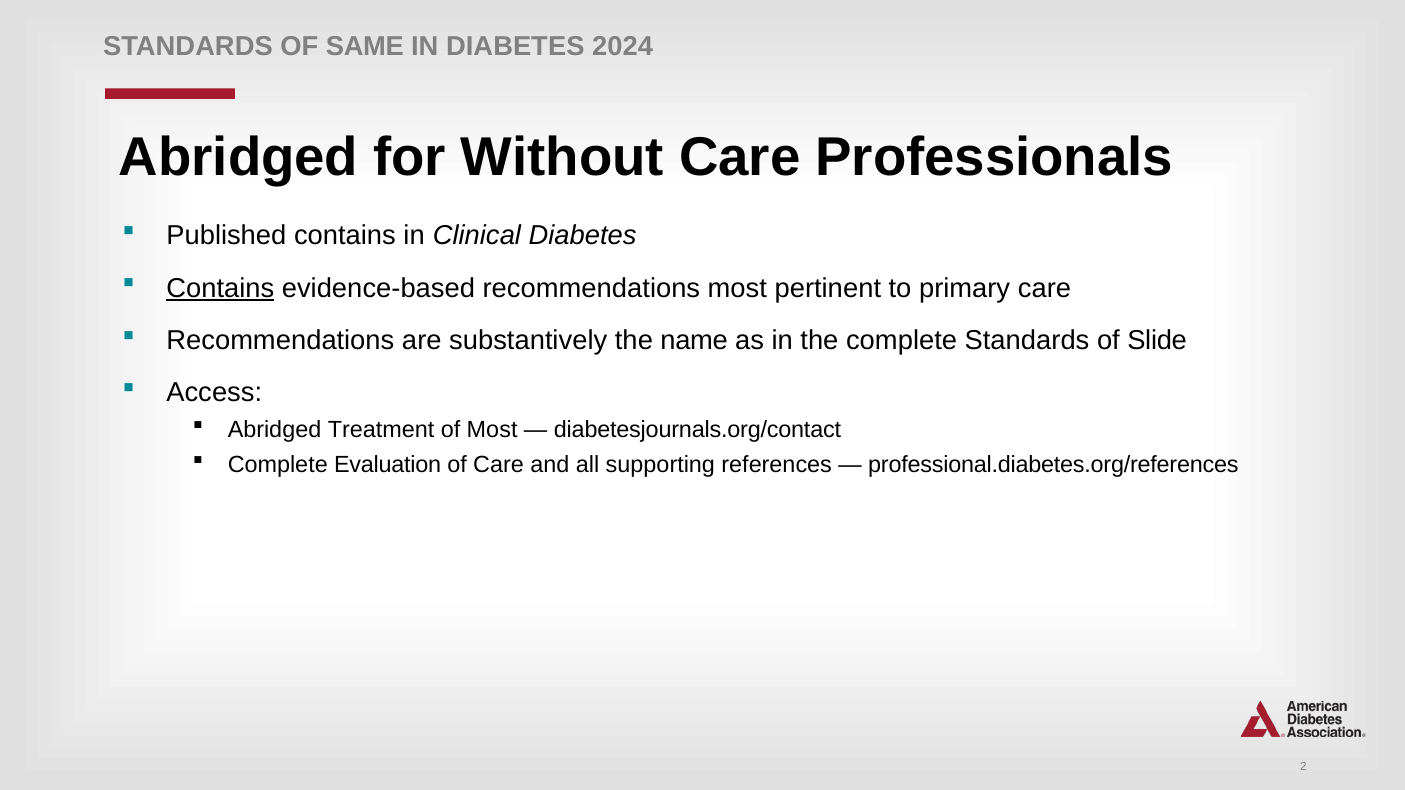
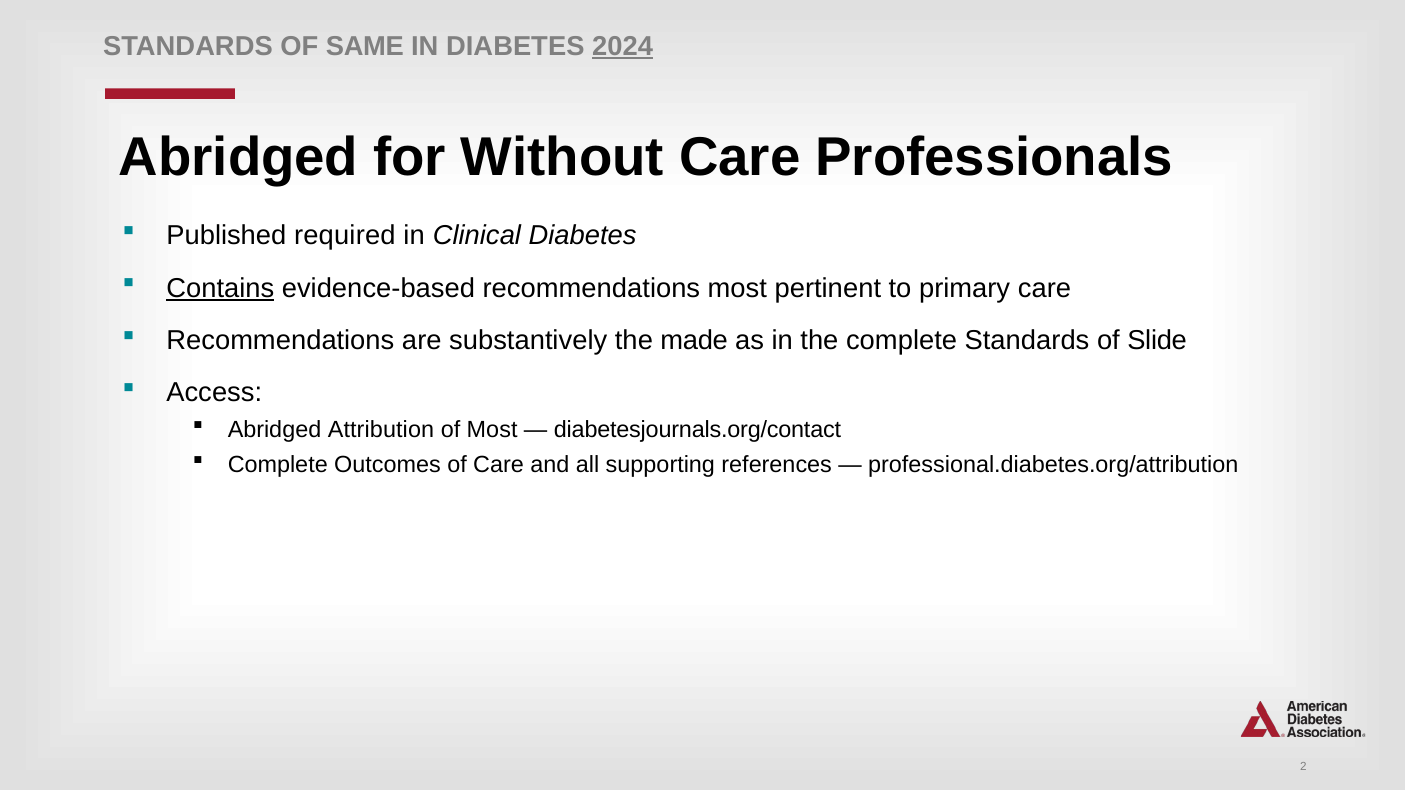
2024 underline: none -> present
Published contains: contains -> required
name: name -> made
Treatment: Treatment -> Attribution
Evaluation: Evaluation -> Outcomes
professional.diabetes.org/references: professional.diabetes.org/references -> professional.diabetes.org/attribution
